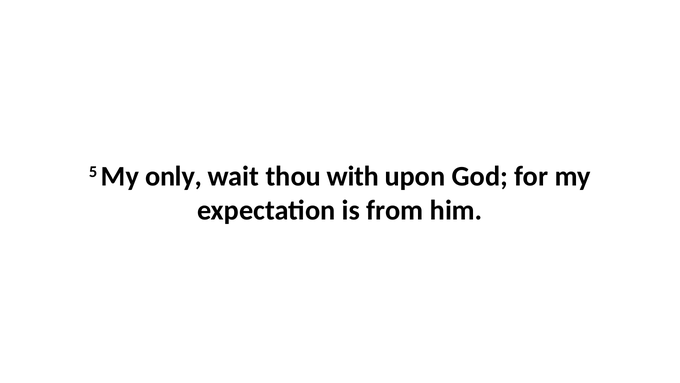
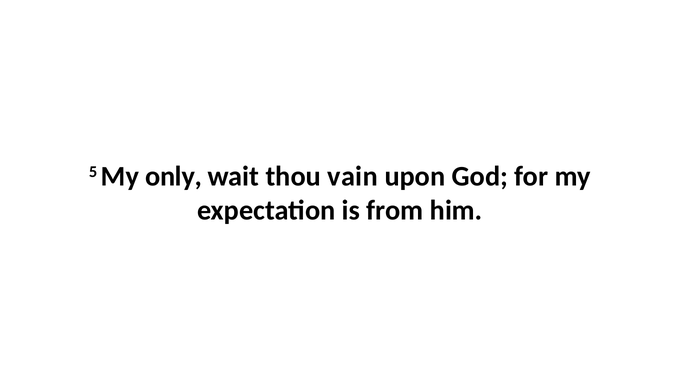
with: with -> vain
